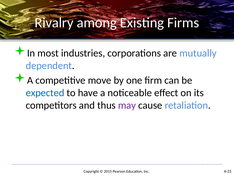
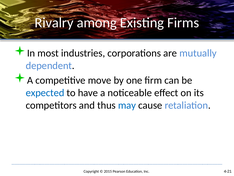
may colour: purple -> blue
